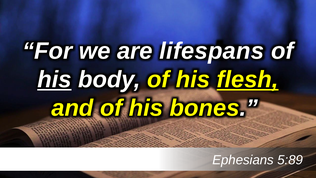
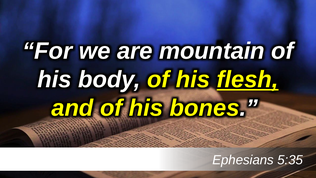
lifespans: lifespans -> mountain
his at (54, 79) underline: present -> none
5:89: 5:89 -> 5:35
